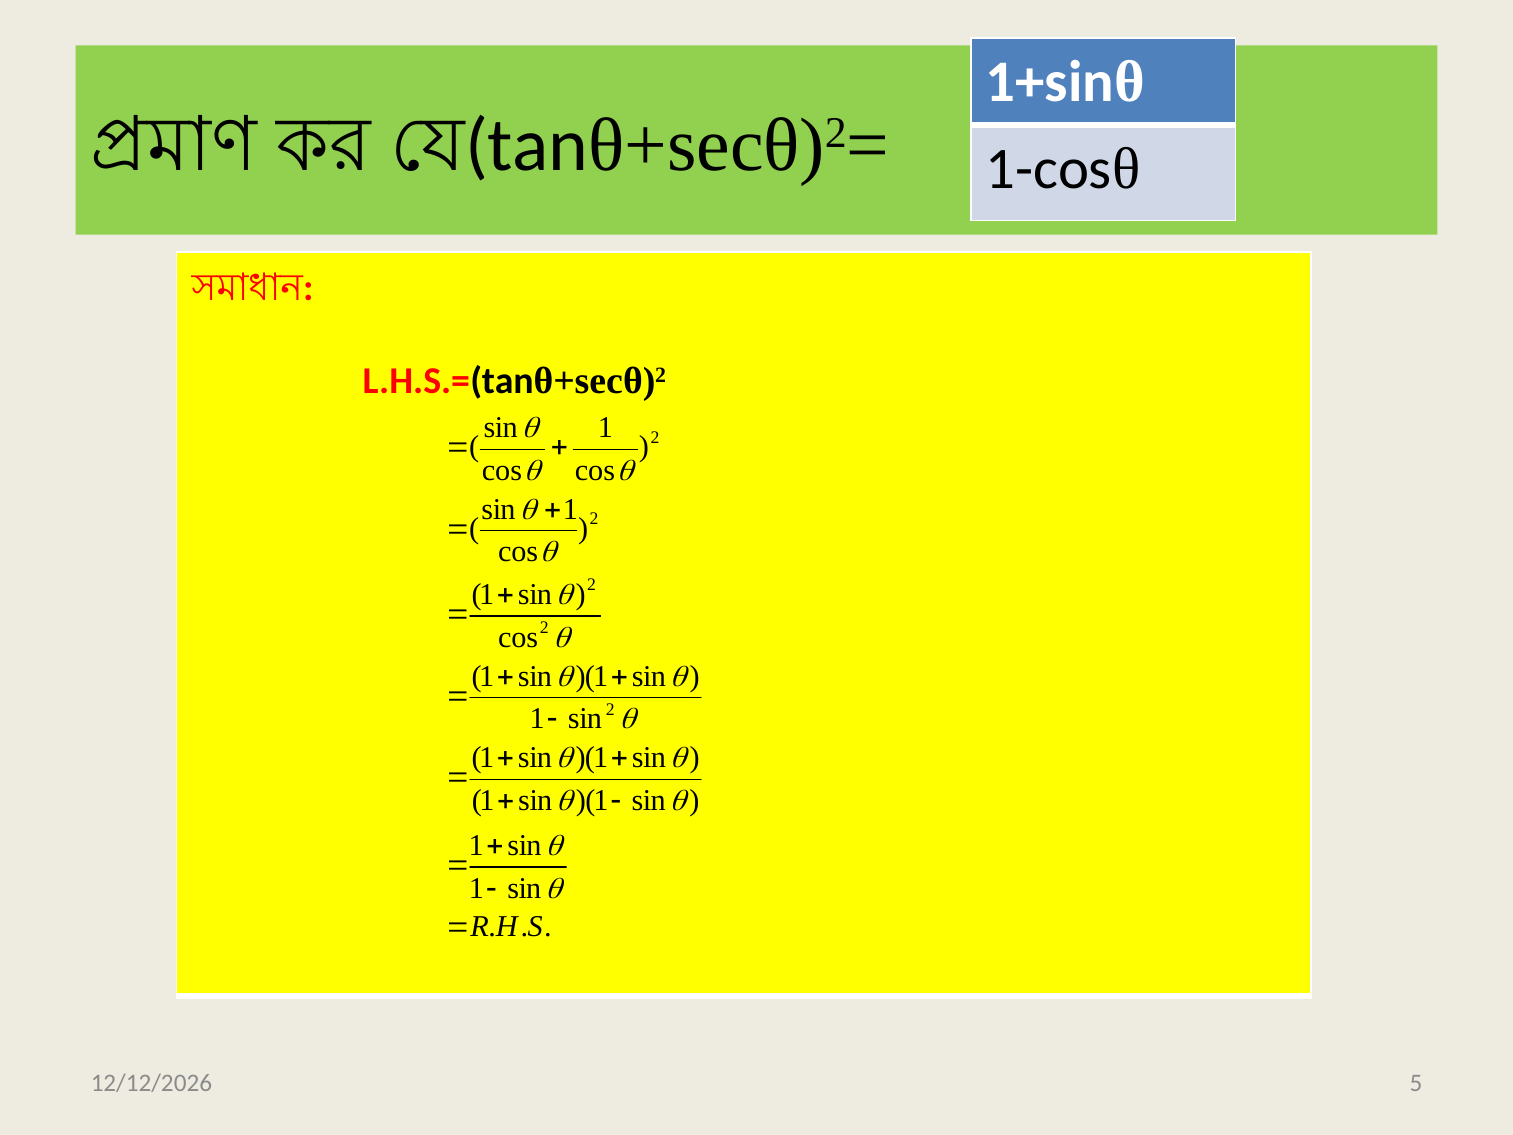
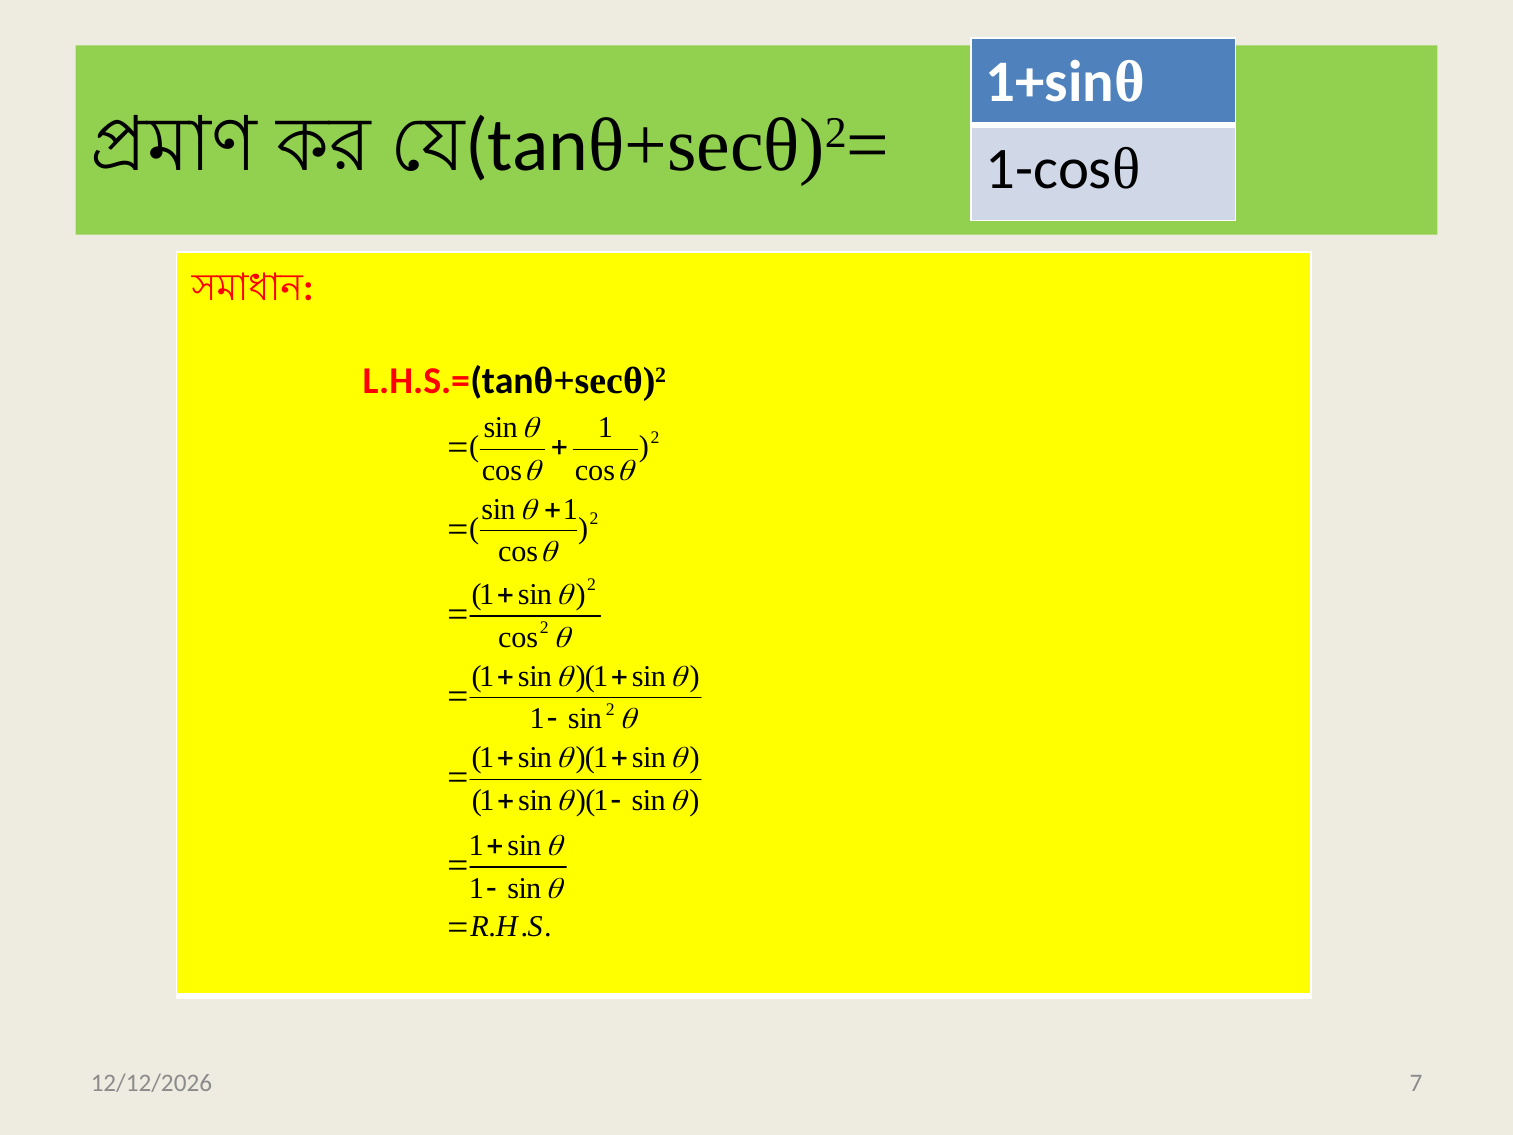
5: 5 -> 7
